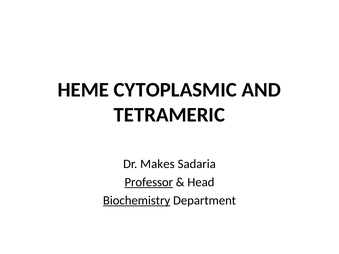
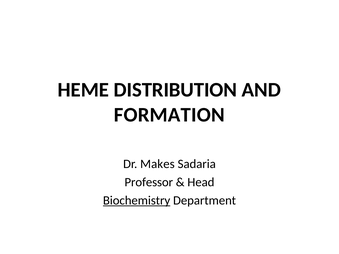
CYTOPLASMIC: CYTOPLASMIC -> DISTRIBUTION
TETRAMERIC: TETRAMERIC -> FORMATION
Professor underline: present -> none
